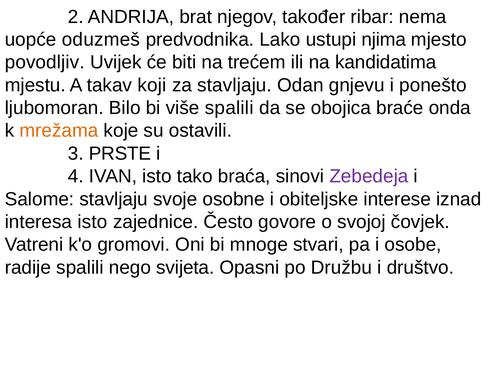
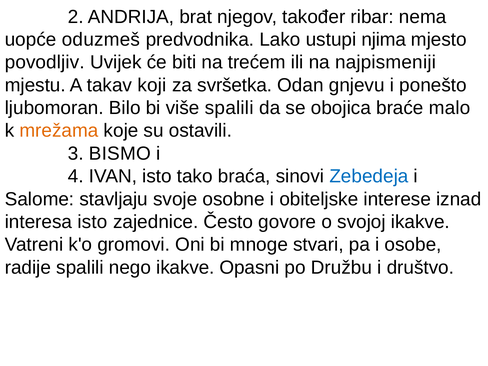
kandidatima: kandidatima -> najpismeniji
za stavljaju: stavljaju -> svršetka
onda: onda -> malo
PRSTE: PRSTE -> BISMO
Zebedeja colour: purple -> blue
svojoj čovjek: čovjek -> ikakve
nego svijeta: svijeta -> ikakve
